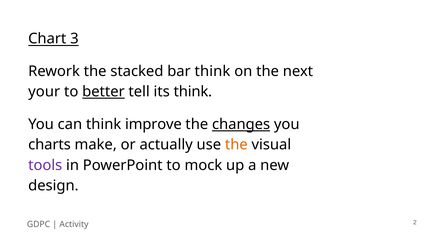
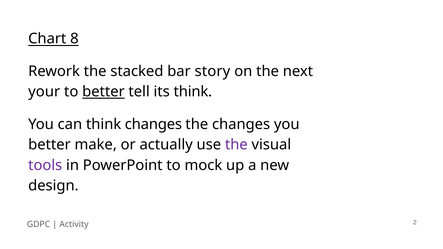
3: 3 -> 8
bar think: think -> story
think improve: improve -> changes
changes at (241, 125) underline: present -> none
charts at (49, 145): charts -> better
the at (236, 145) colour: orange -> purple
